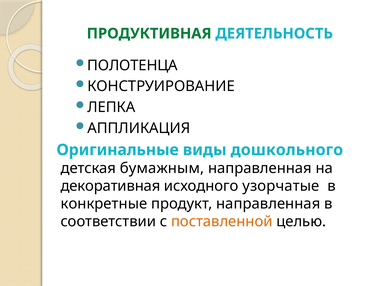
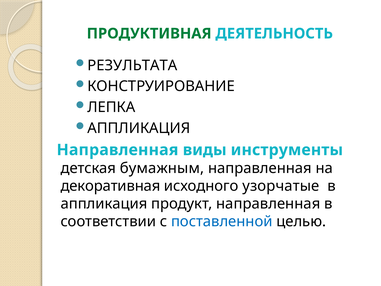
ПОЛОТЕНЦА: ПОЛОТЕНЦА -> РЕЗУЛЬТАТА
Оригинальные at (118, 150): Оригинальные -> Направленная
дошкольного: дошкольного -> инструменты
конкретные at (104, 204): конкретные -> аппликация
поставленной colour: orange -> blue
